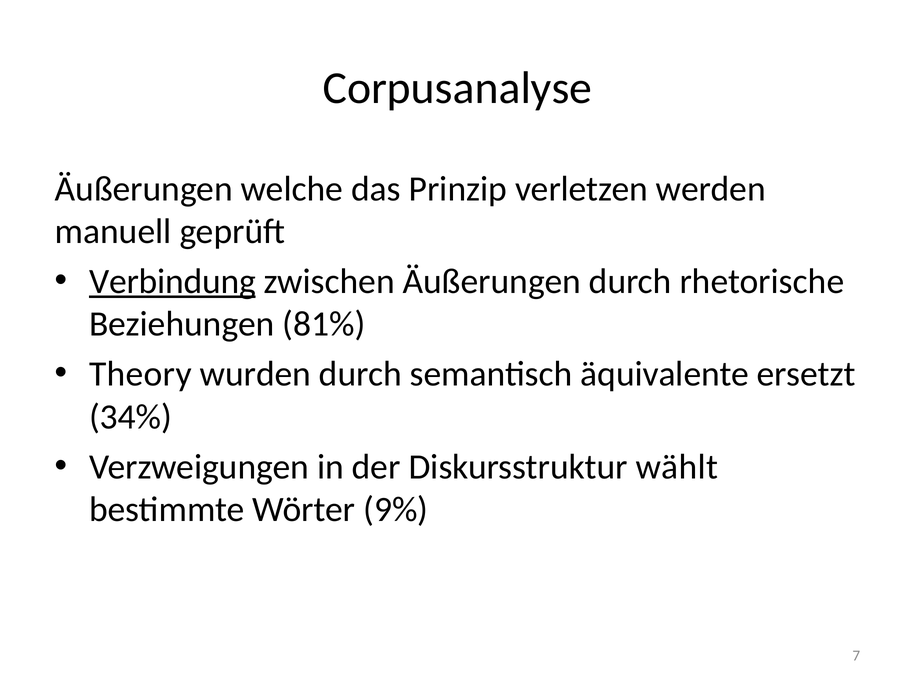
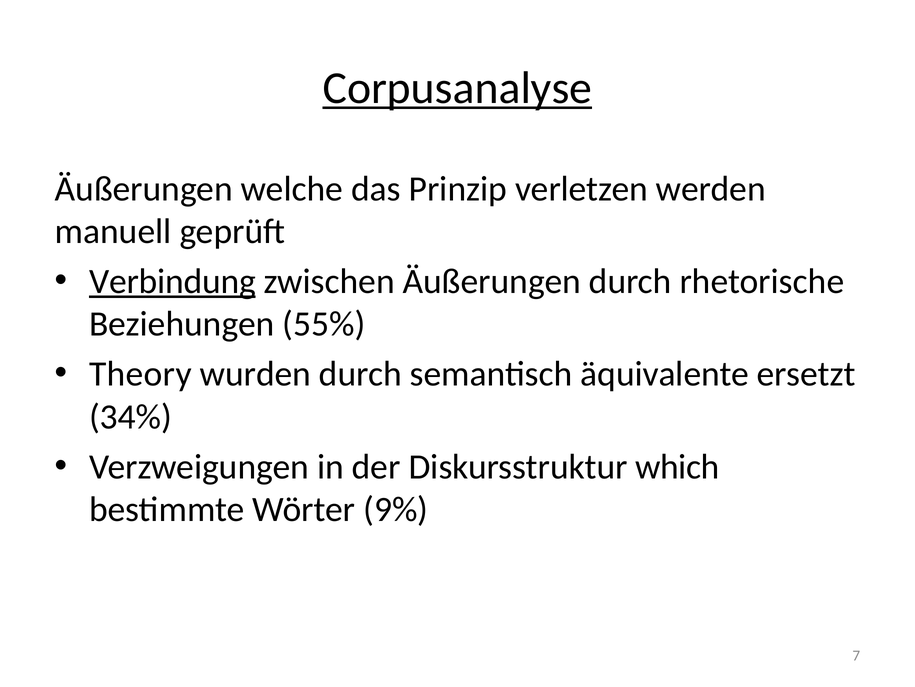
Corpusanalyse underline: none -> present
81%: 81% -> 55%
wählt: wählt -> which
